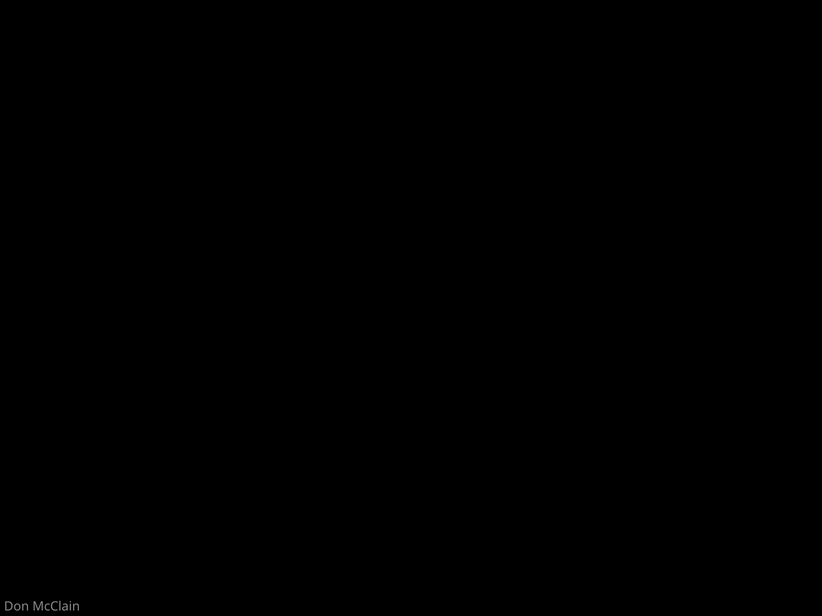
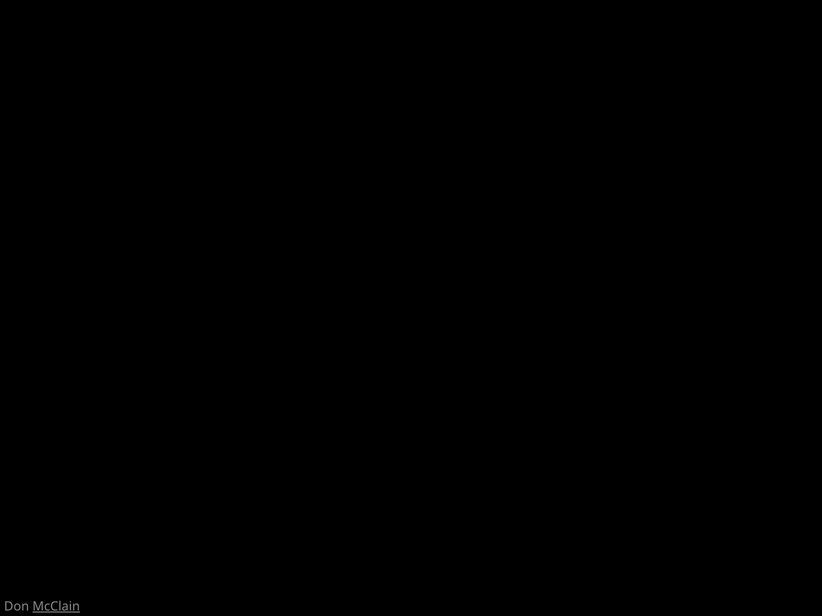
McClain underline: none -> present
